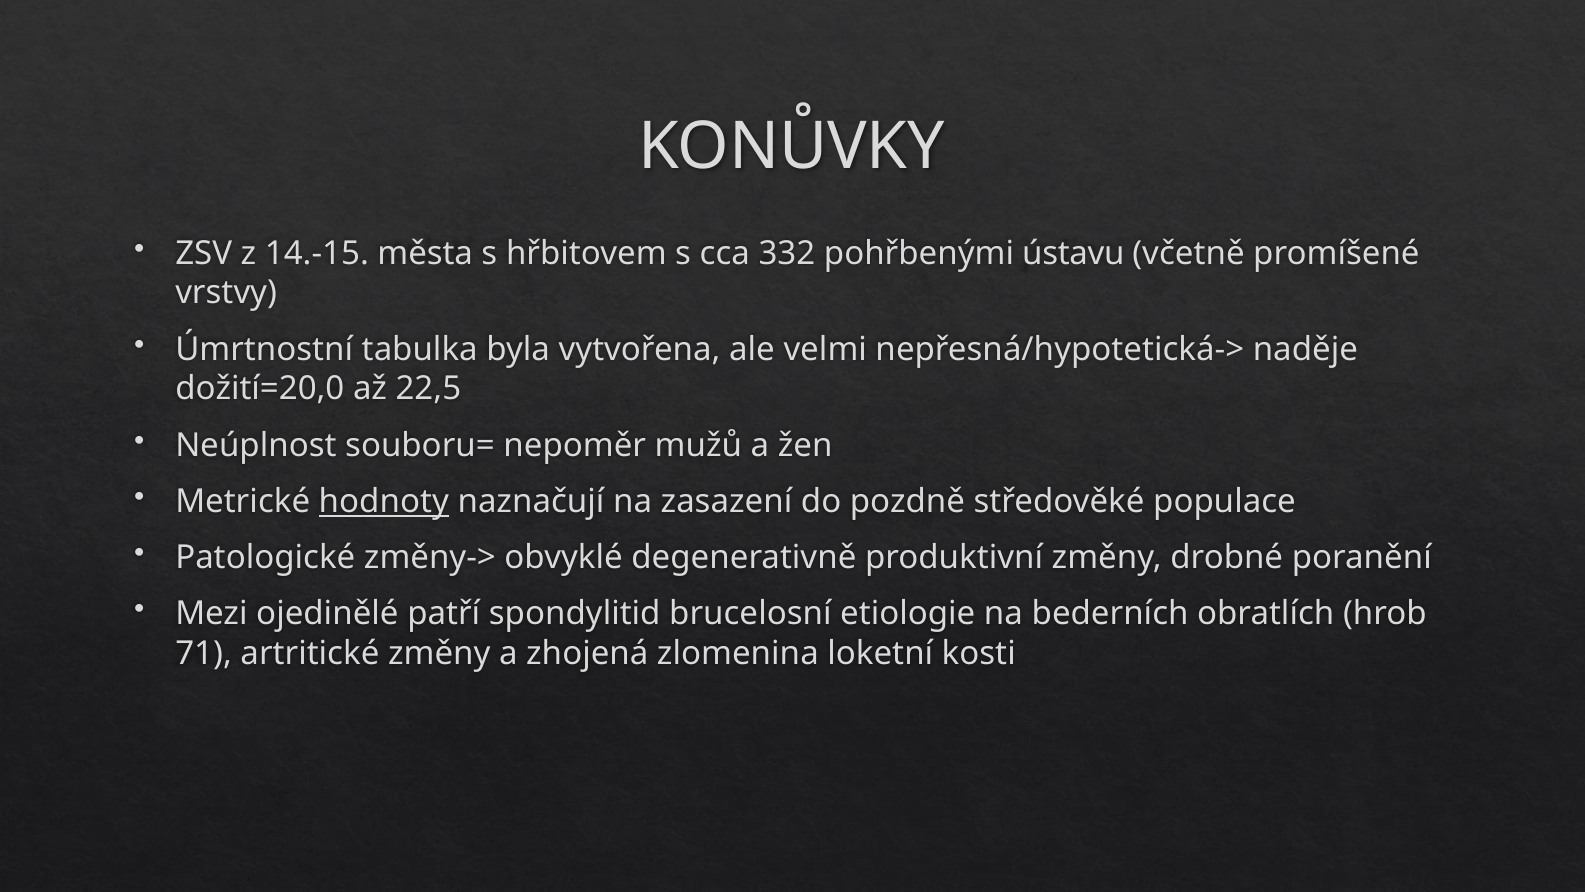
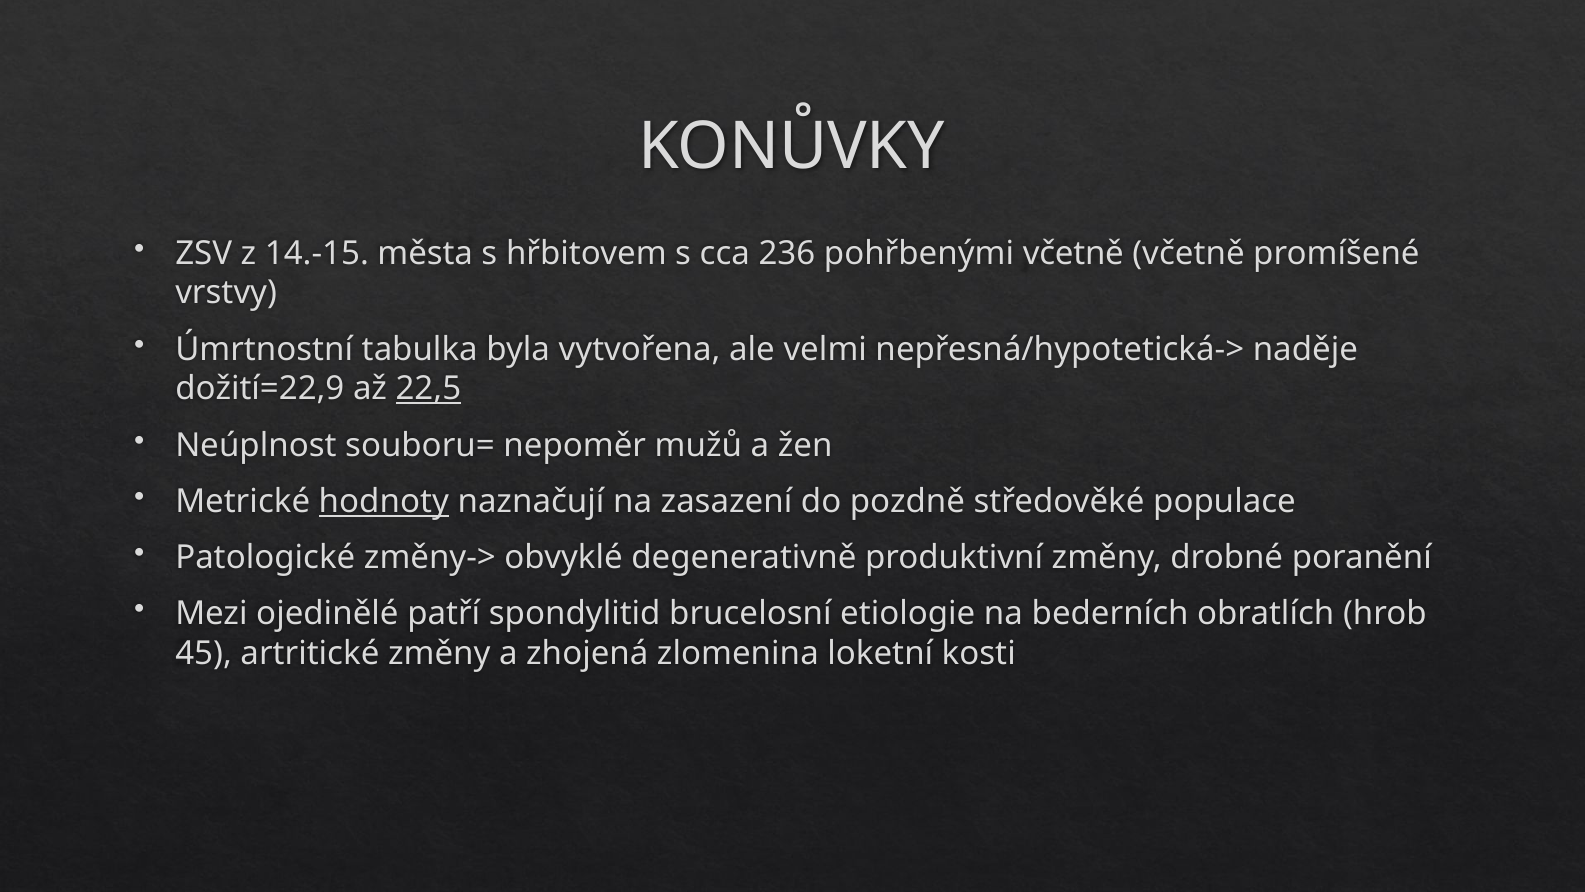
332: 332 -> 236
pohřbenými ústavu: ústavu -> včetně
dožití=20,0: dožití=20,0 -> dožití=22,9
22,5 underline: none -> present
71: 71 -> 45
